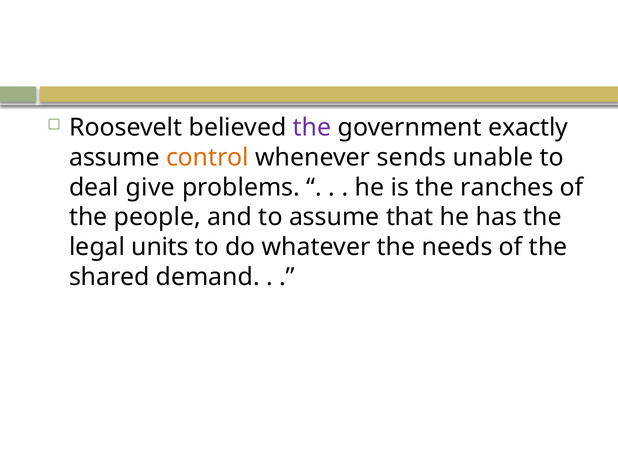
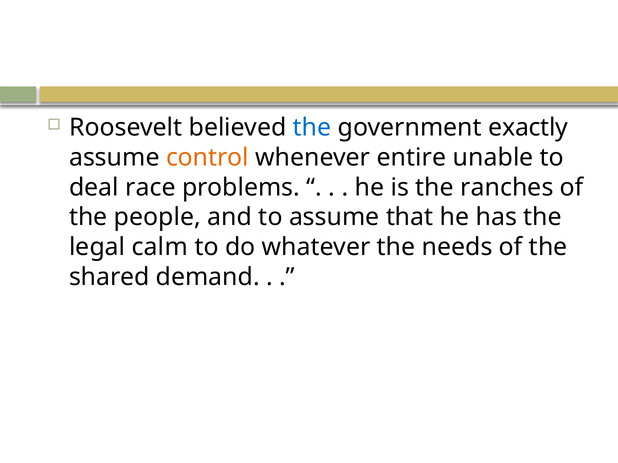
the at (312, 128) colour: purple -> blue
sends: sends -> entire
give: give -> race
units: units -> calm
